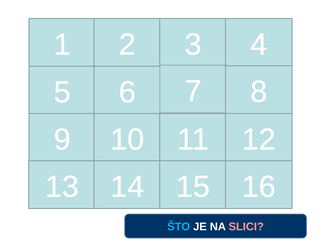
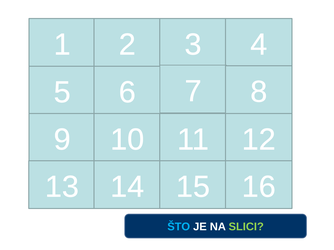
SLICI colour: pink -> light green
